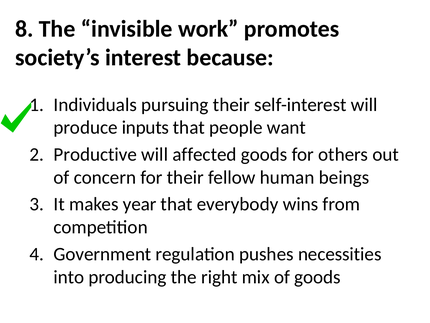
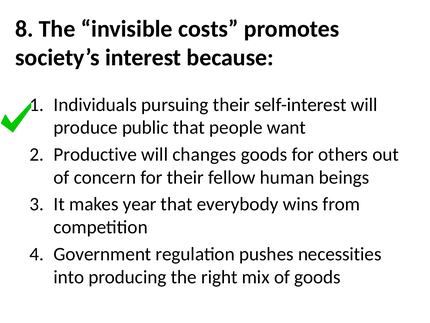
work: work -> costs
inputs: inputs -> public
affected: affected -> changes
